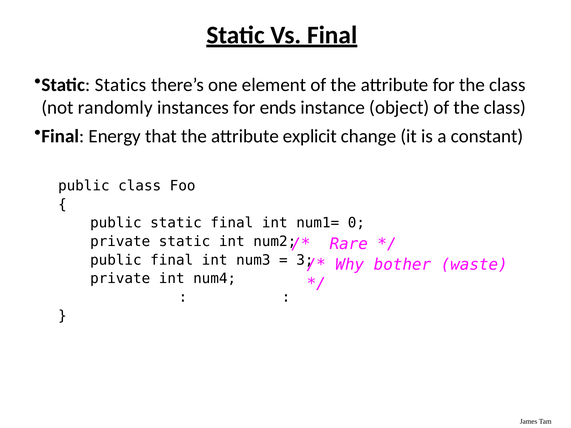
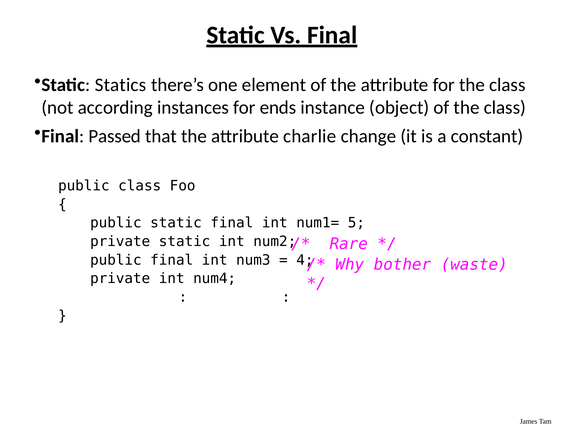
randomly: randomly -> according
Energy: Energy -> Passed
explicit: explicit -> charlie
0: 0 -> 5
3: 3 -> 4
